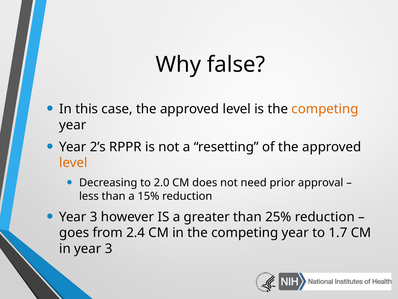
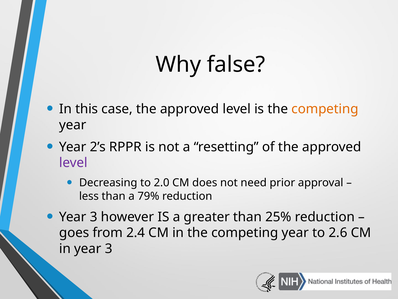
level at (73, 163) colour: orange -> purple
15%: 15% -> 79%
1.7: 1.7 -> 2.6
